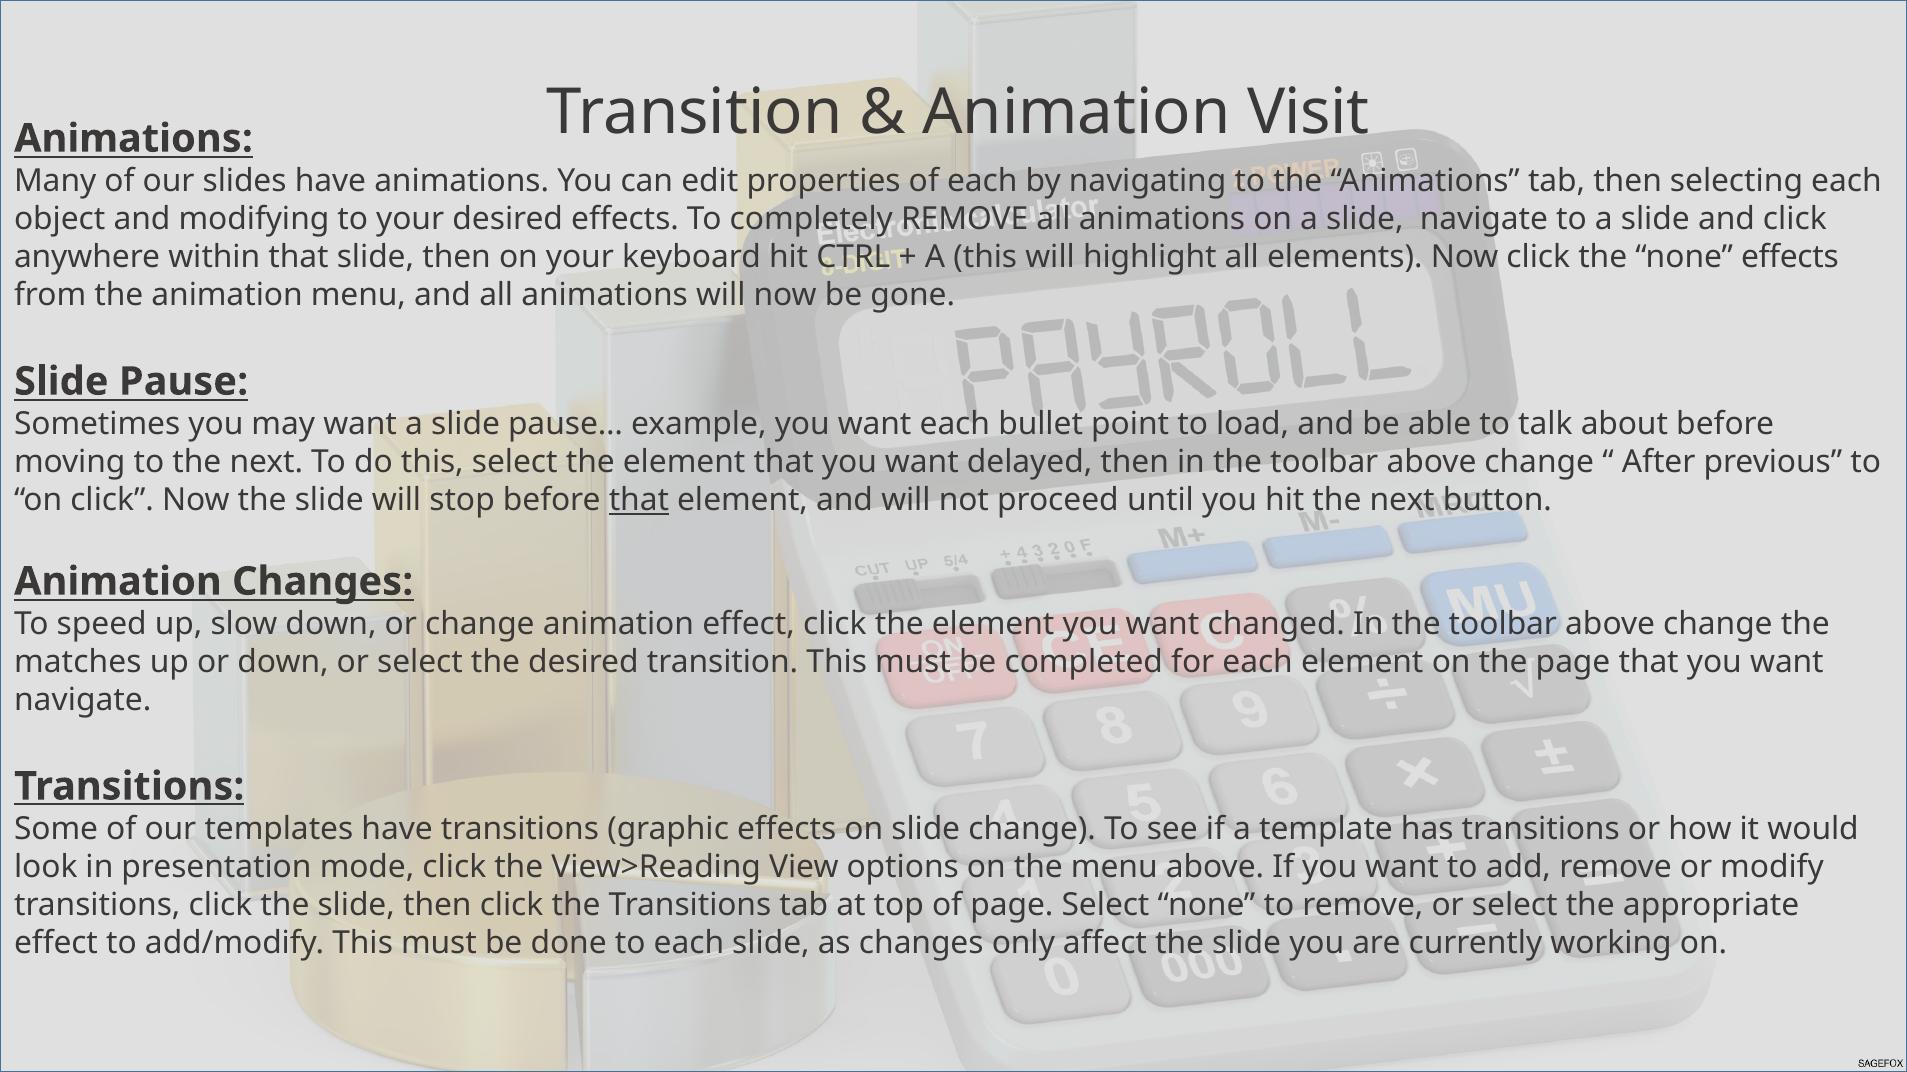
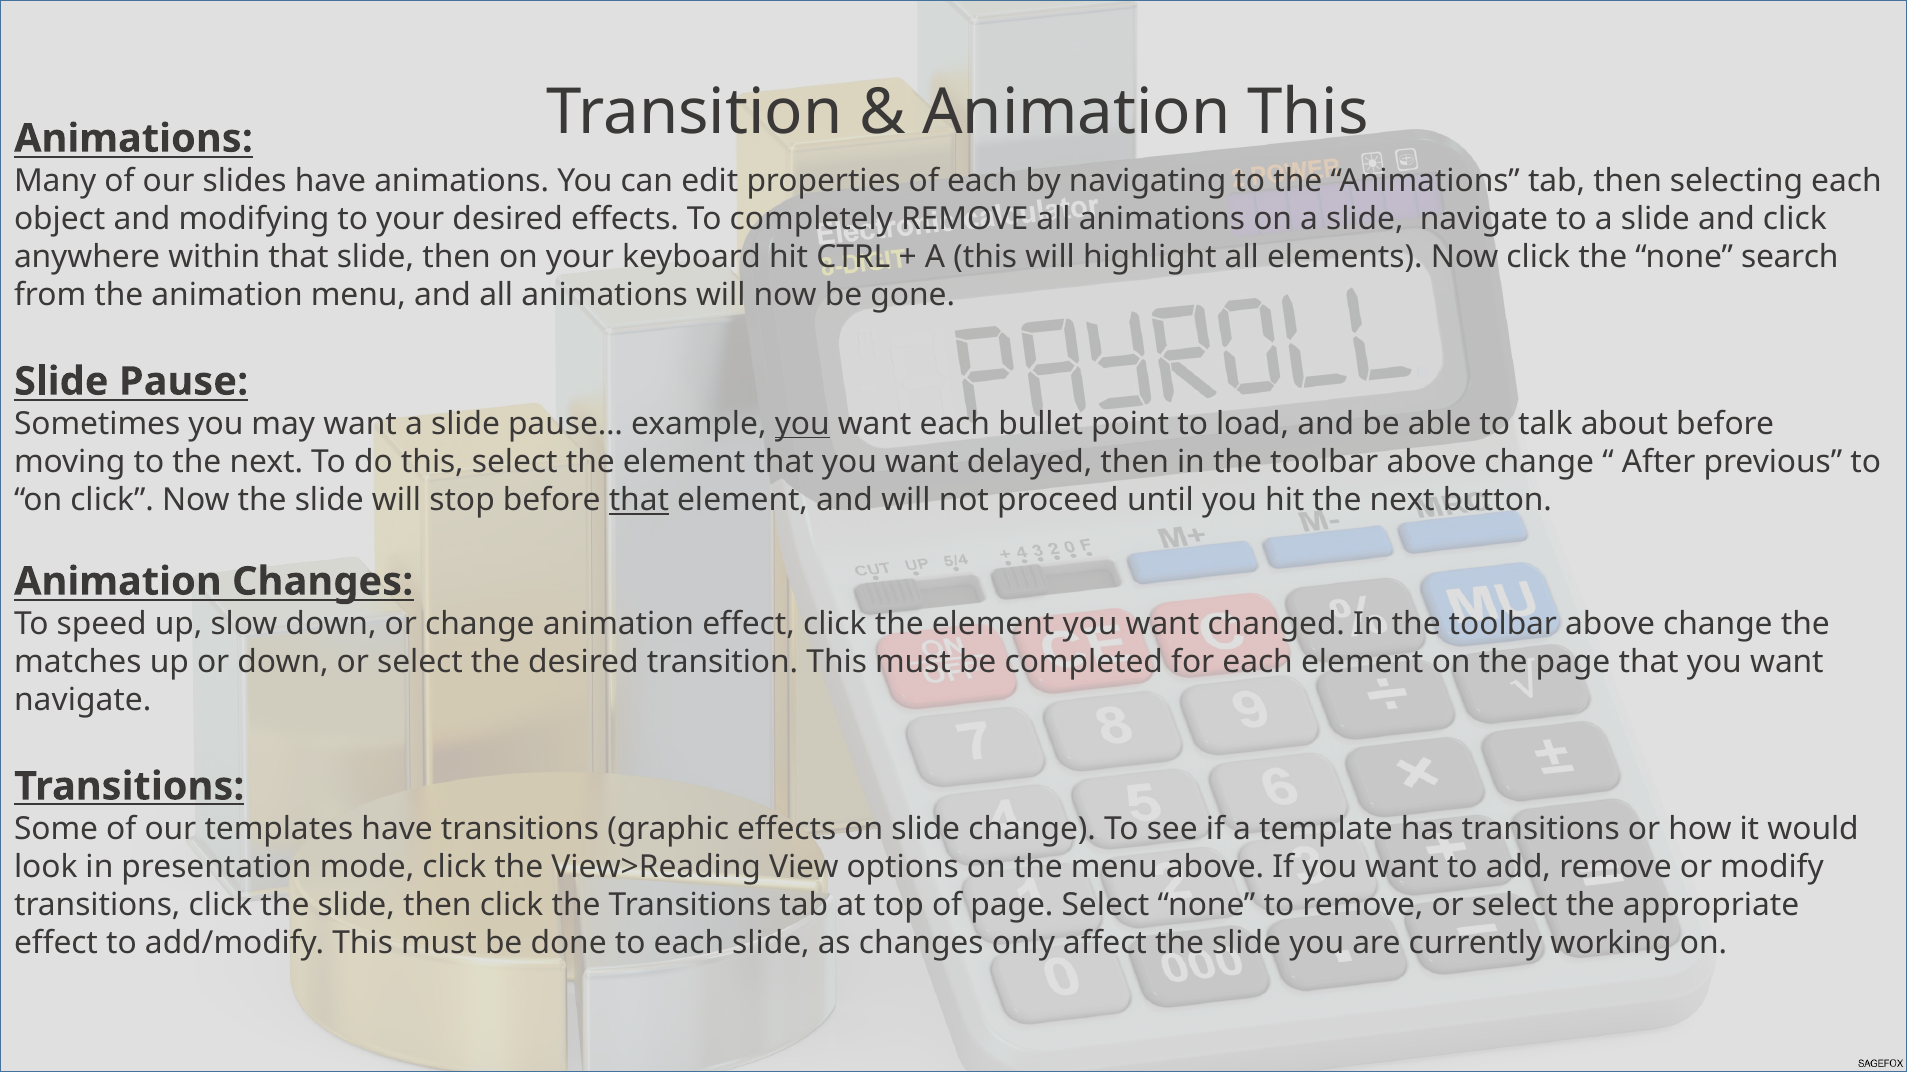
Animation Visit: Visit -> This
none effects: effects -> search
you at (802, 424) underline: none -> present
